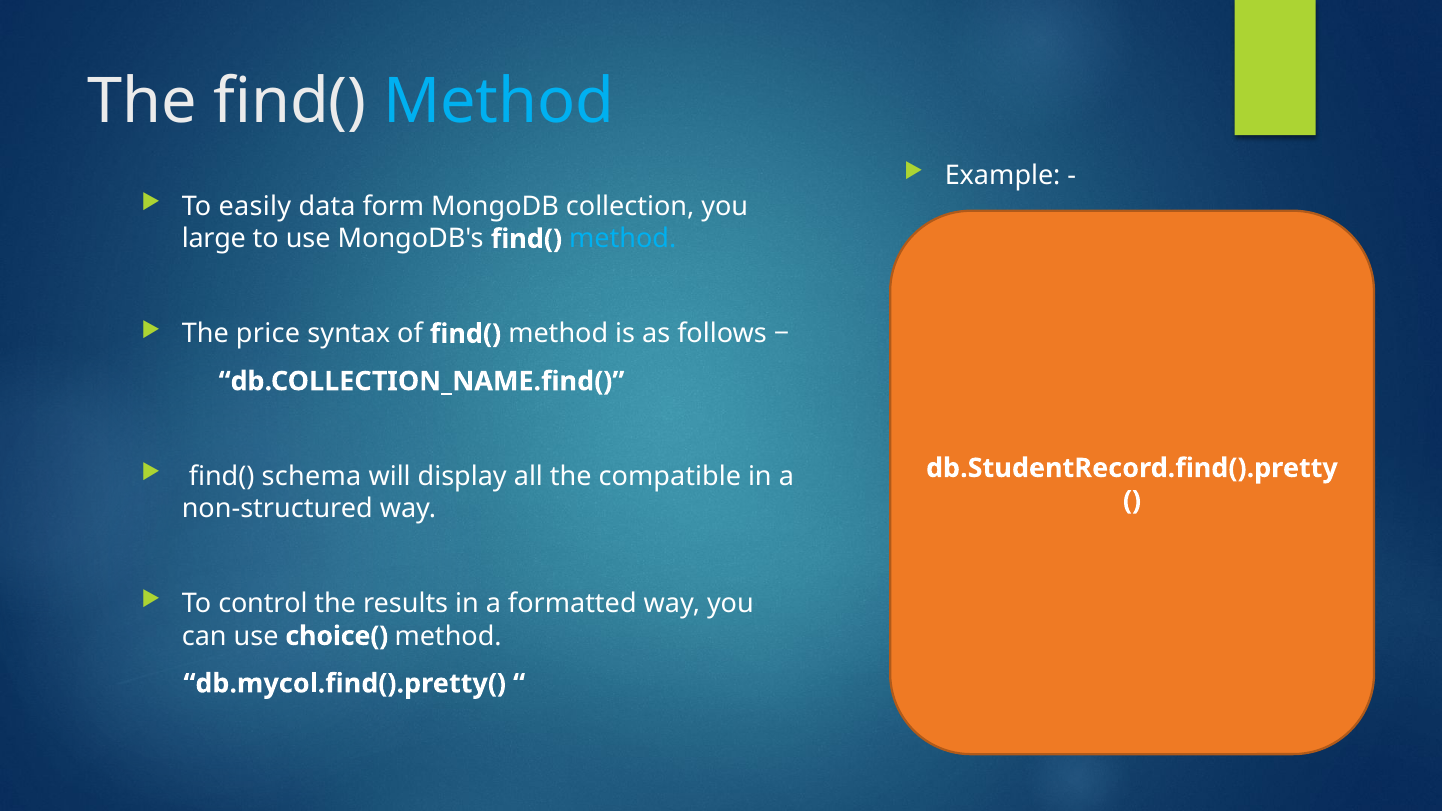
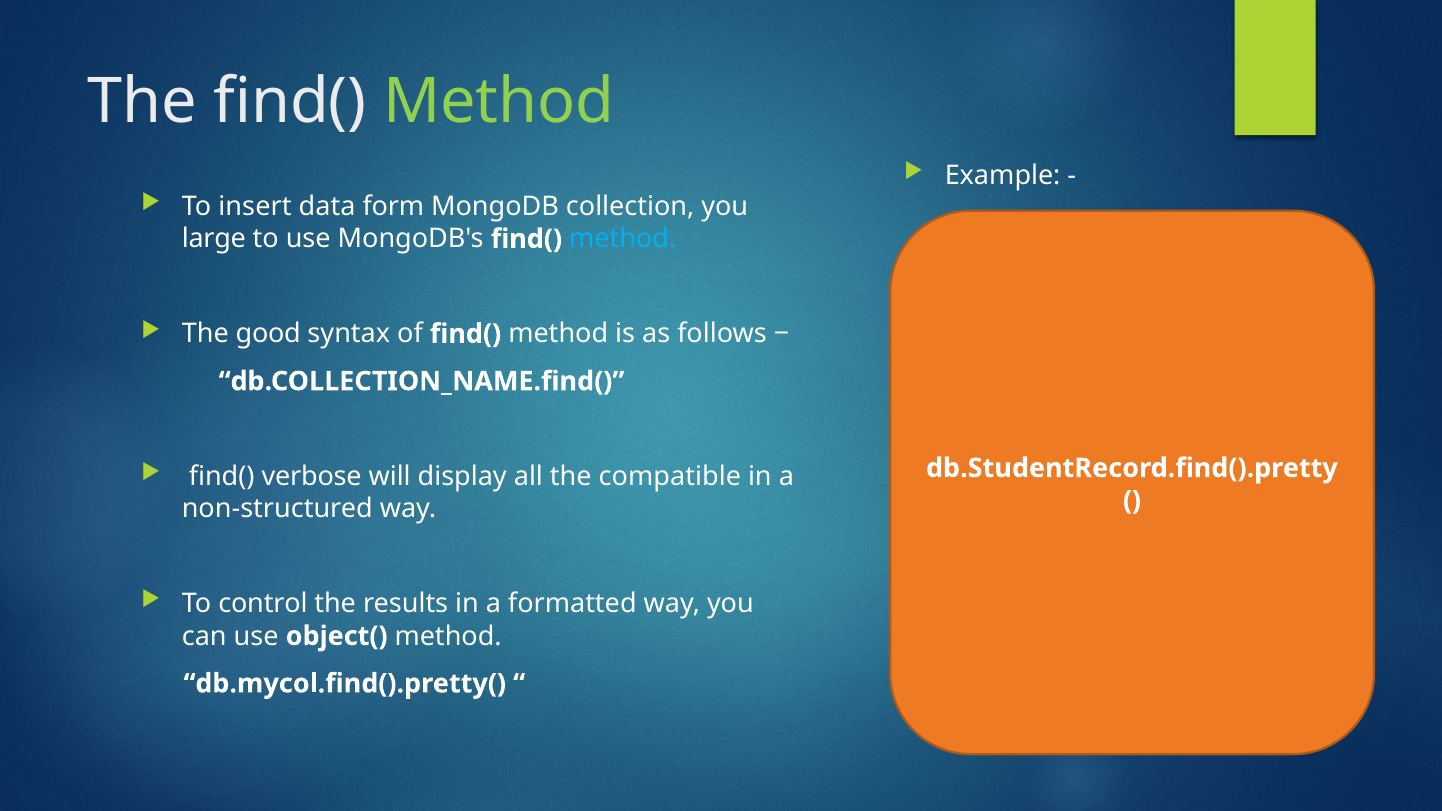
Method at (499, 101) colour: light blue -> light green
easily: easily -> insert
price: price -> good
schema: schema -> verbose
choice(: choice( -> object(
